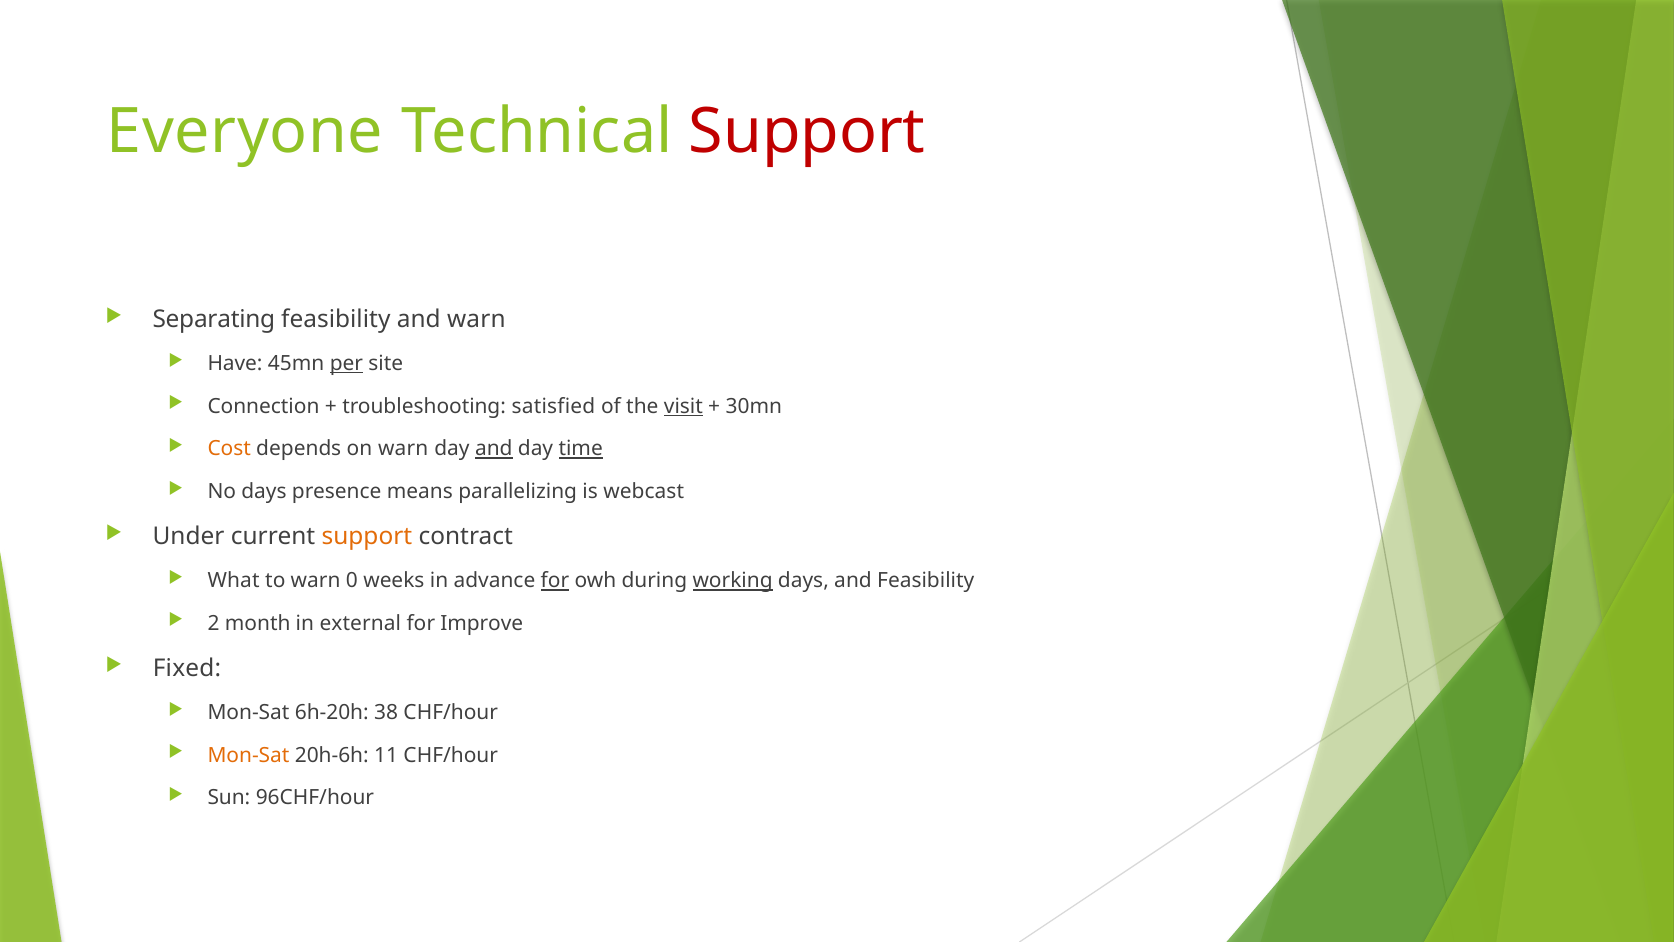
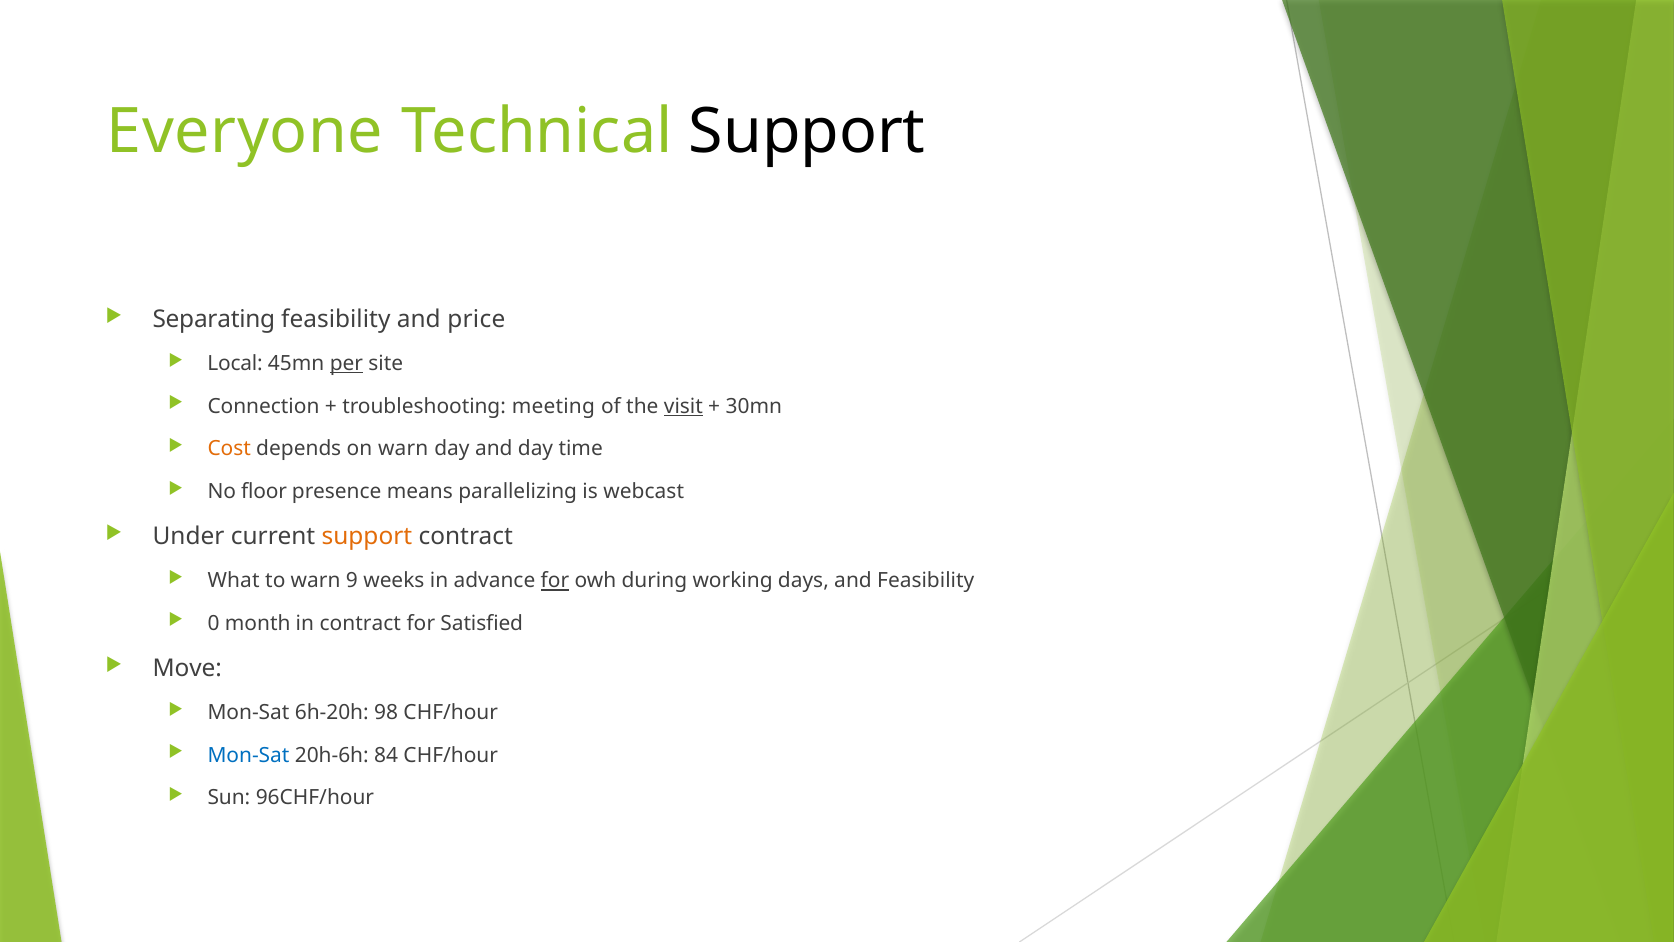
Support at (807, 132) colour: red -> black
and warn: warn -> price
Have: Have -> Local
satisfied: satisfied -> meeting
and at (494, 449) underline: present -> none
time underline: present -> none
No days: days -> floor
0: 0 -> 9
working underline: present -> none
2: 2 -> 0
in external: external -> contract
Improve: Improve -> Satisfied
Fixed: Fixed -> Move
38: 38 -> 98
Mon-Sat at (249, 755) colour: orange -> blue
11: 11 -> 84
